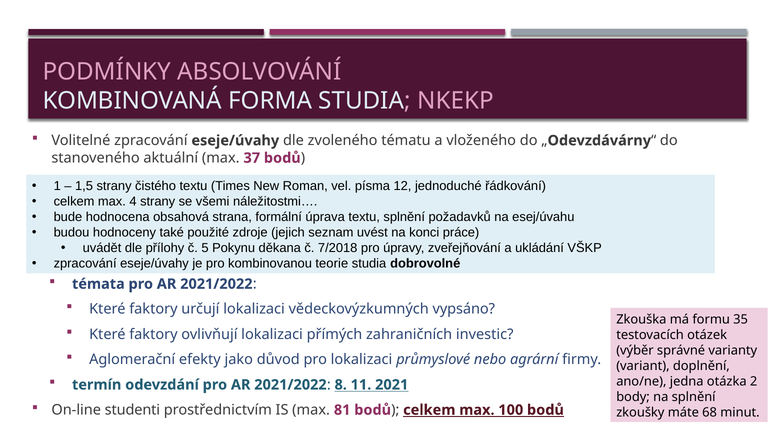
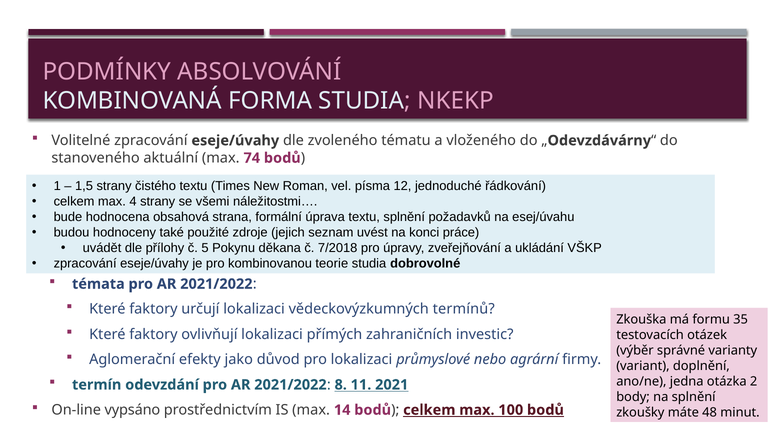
37: 37 -> 74
vypsáno: vypsáno -> termínů
studenti: studenti -> vypsáno
81: 81 -> 14
68: 68 -> 48
